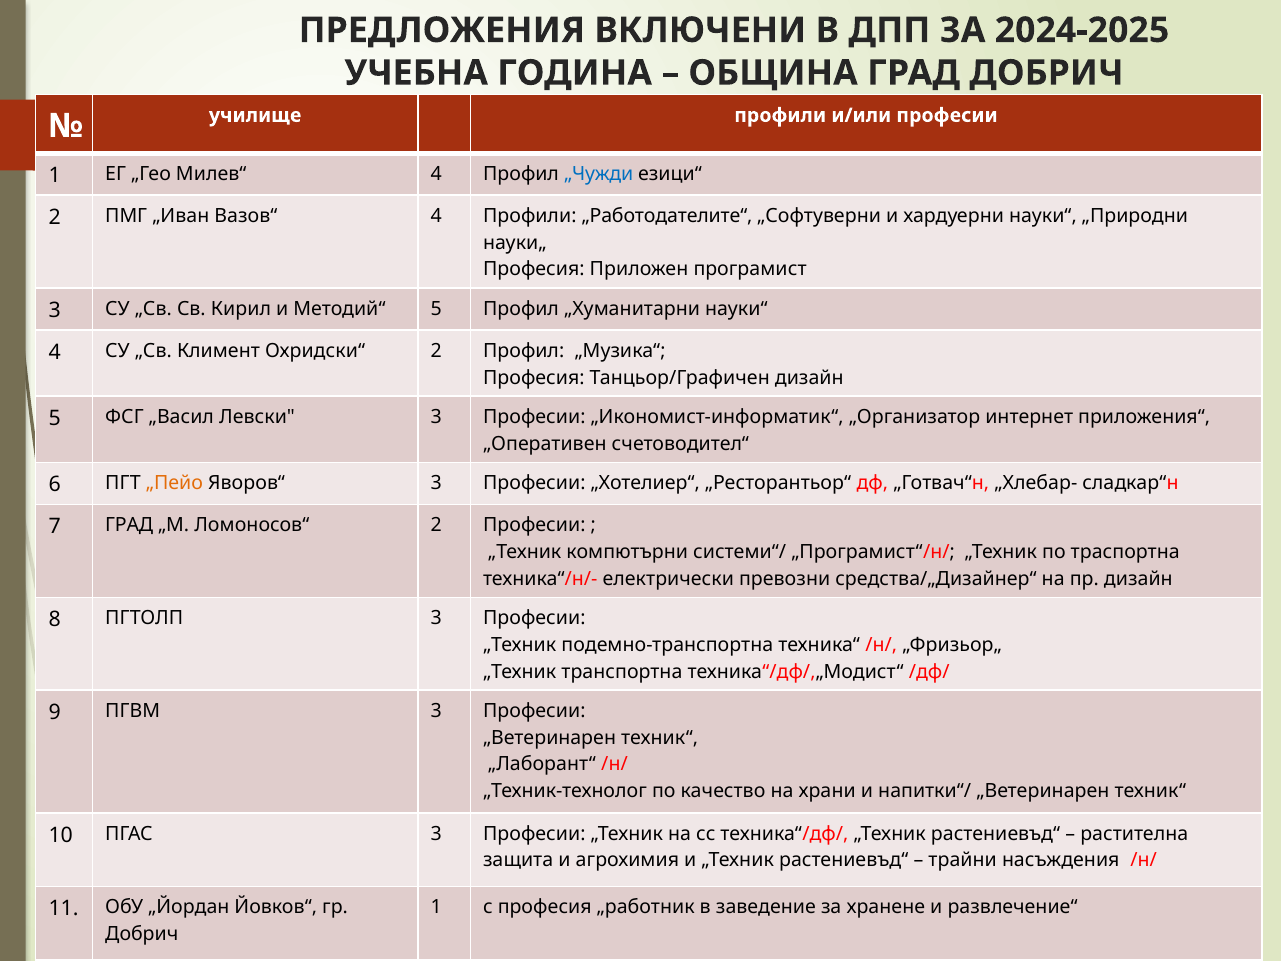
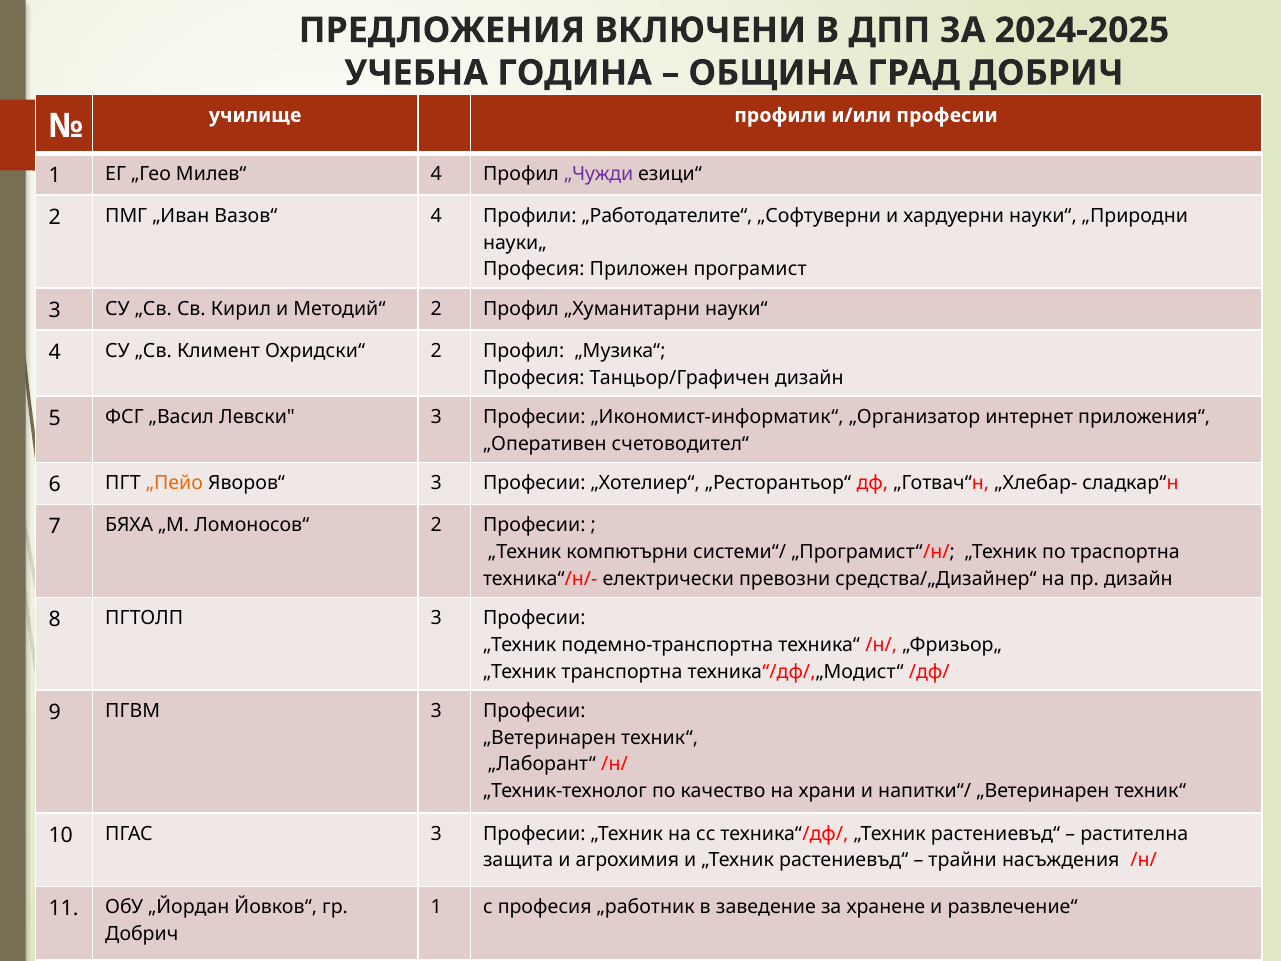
„Чужди colour: blue -> purple
Методий“ 5: 5 -> 2
7 ГРАД: ГРАД -> БЯХА
